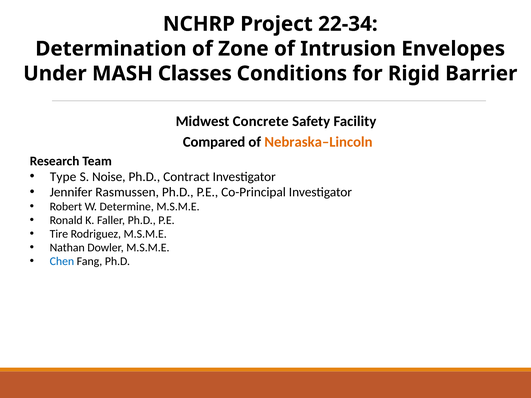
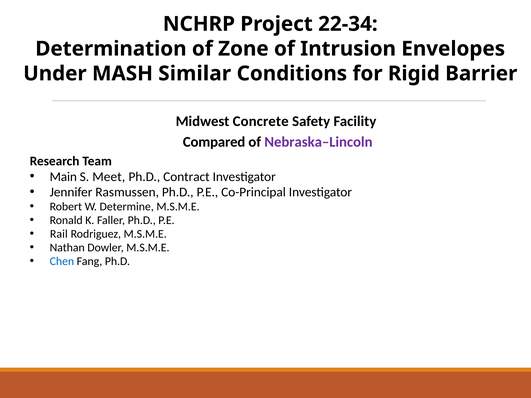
Classes: Classes -> Similar
Nebraska–Lincoln colour: orange -> purple
Type: Type -> Main
Noise: Noise -> Meet
Tire: Tire -> Rail
